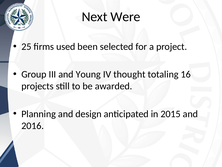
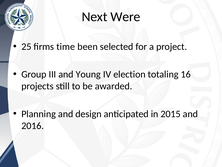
used: used -> time
thought: thought -> election
